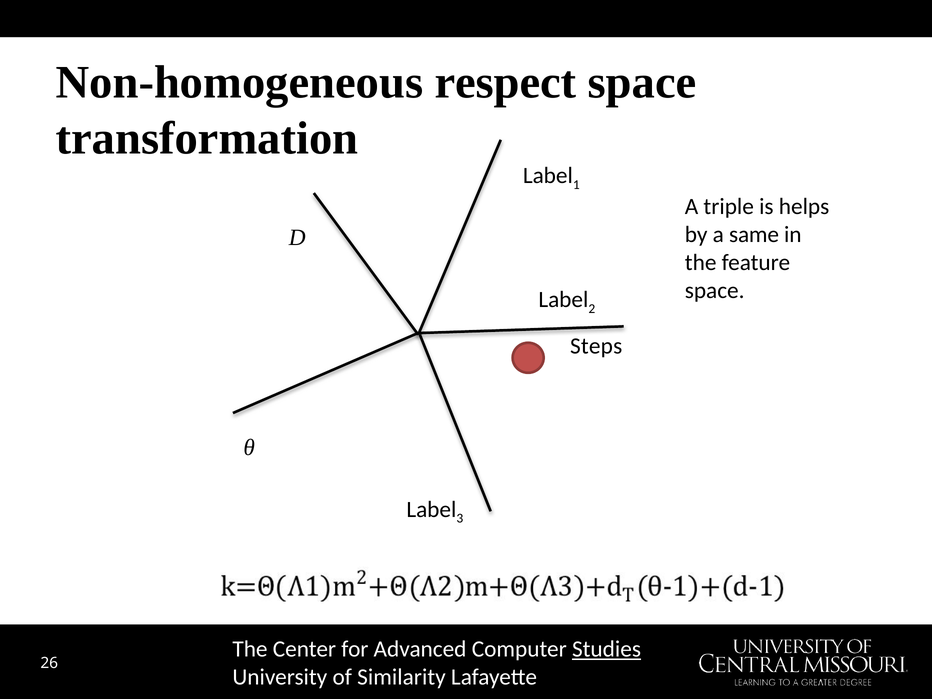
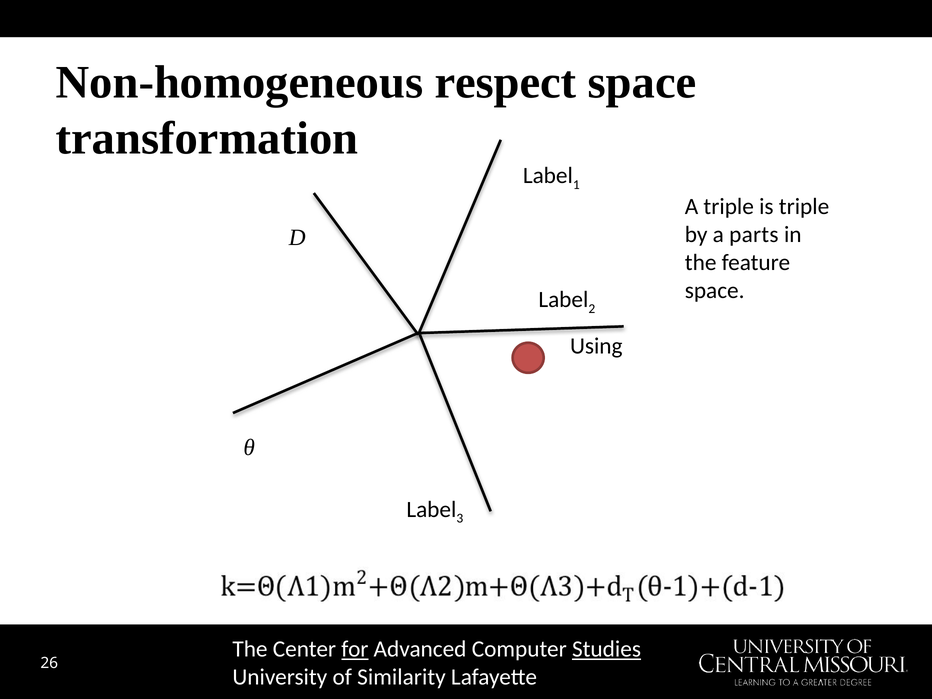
is helps: helps -> triple
same: same -> parts
Steps: Steps -> Using
for underline: none -> present
